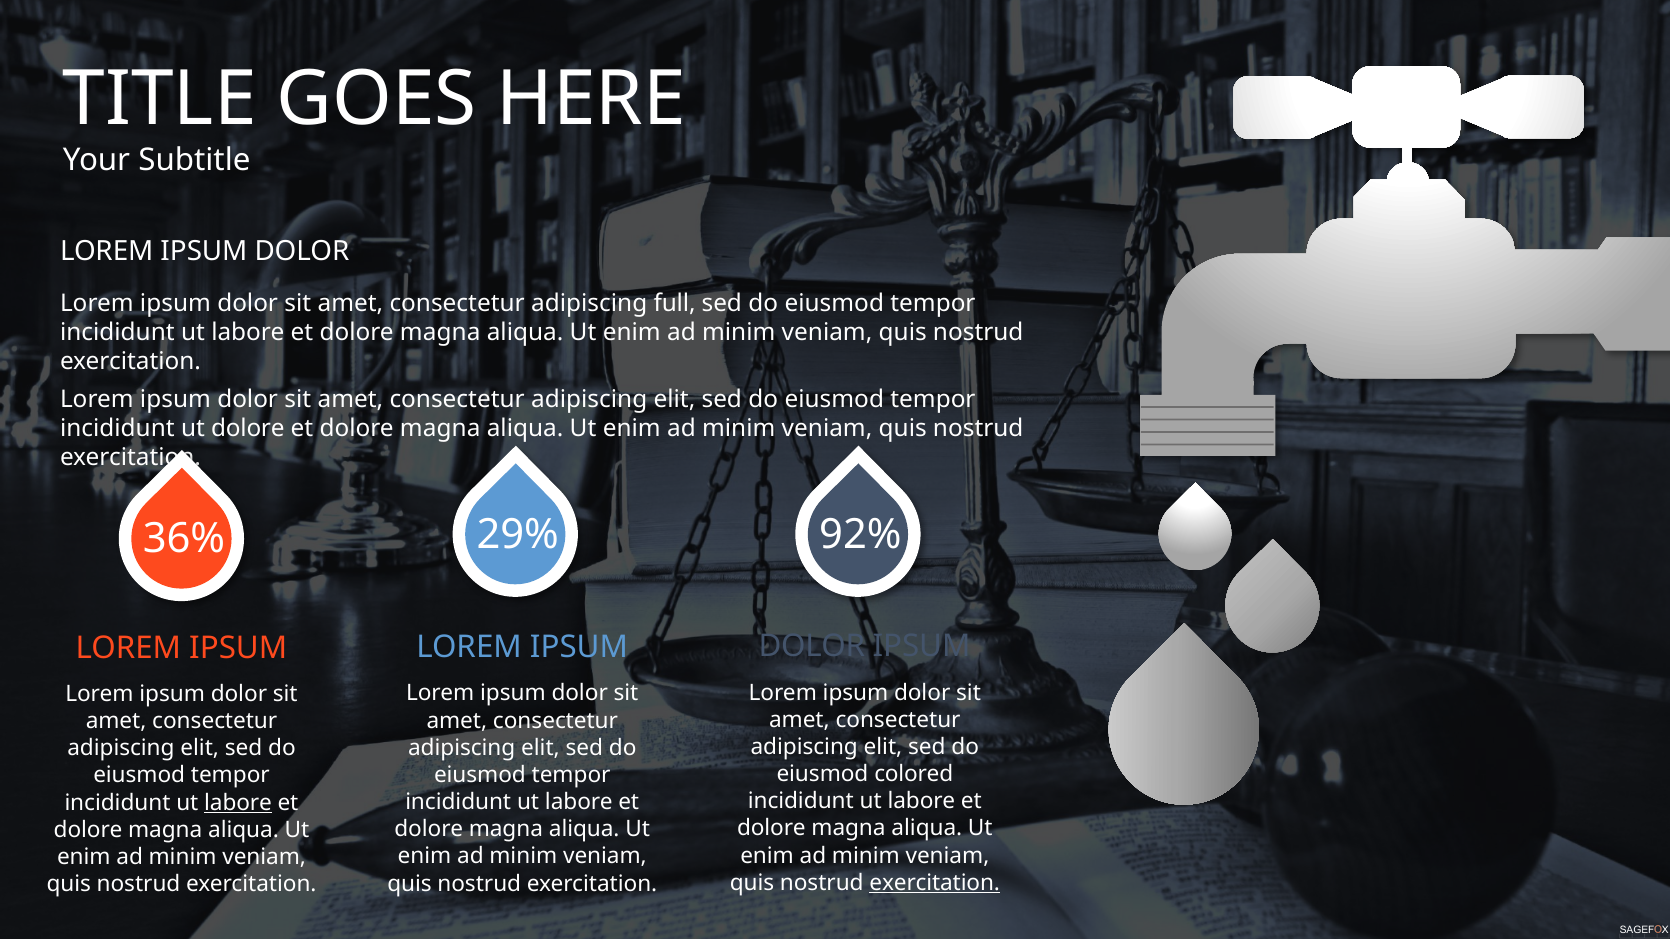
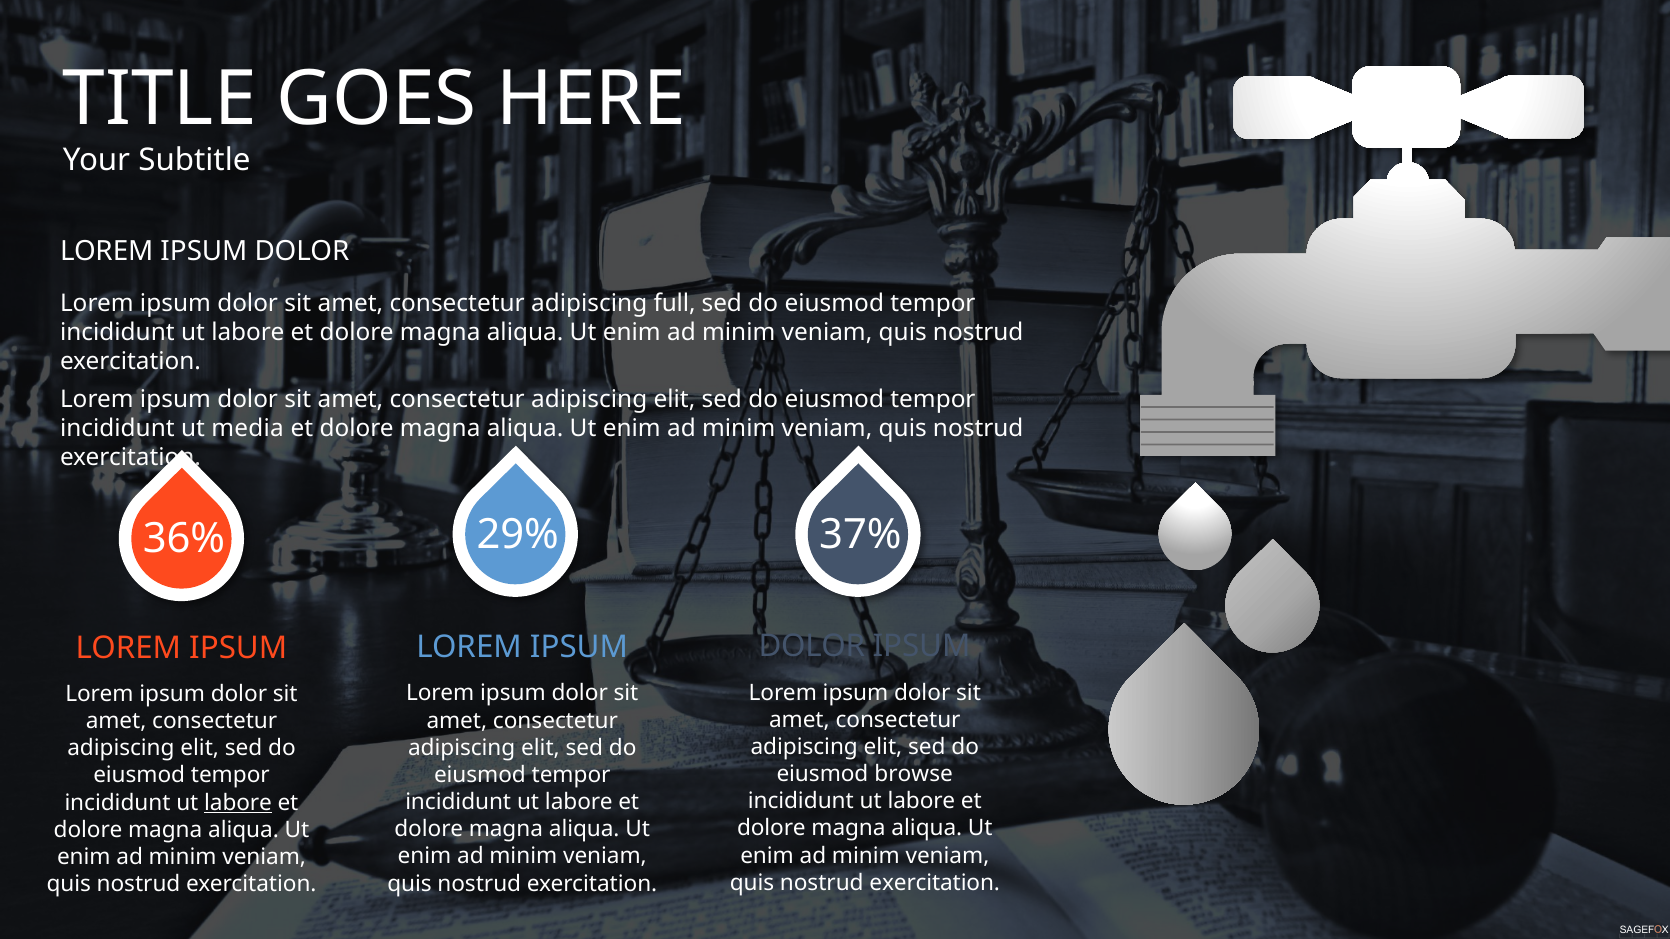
ut dolore: dolore -> media
92%: 92% -> 37%
colored: colored -> browse
exercitation at (935, 883) underline: present -> none
